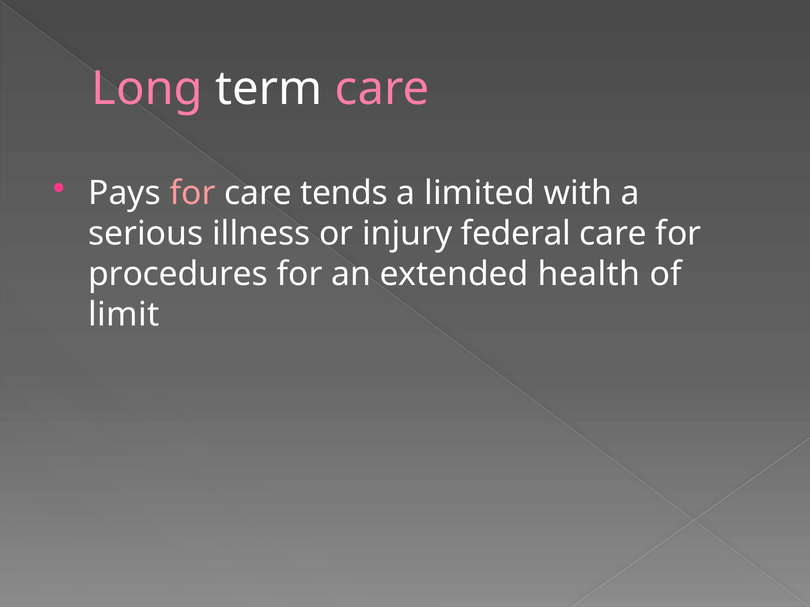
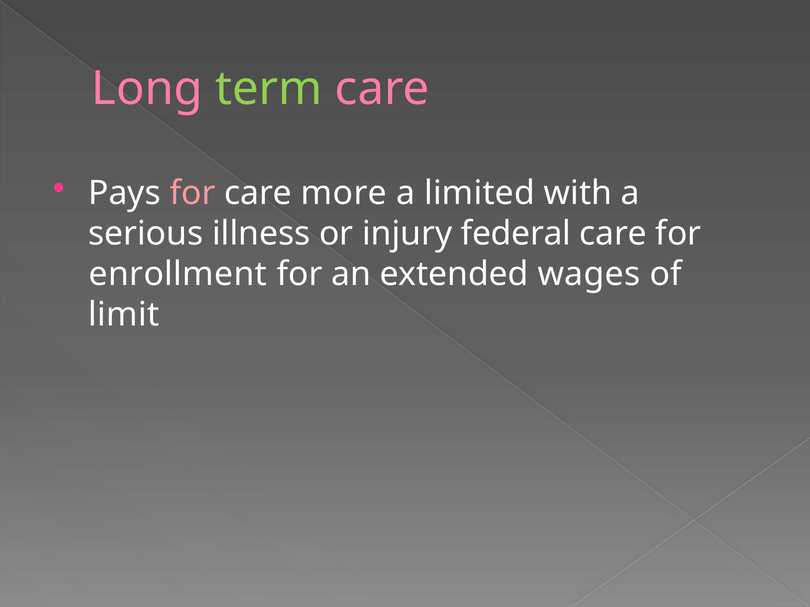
term colour: white -> light green
tends: tends -> more
procedures: procedures -> enrollment
health: health -> wages
